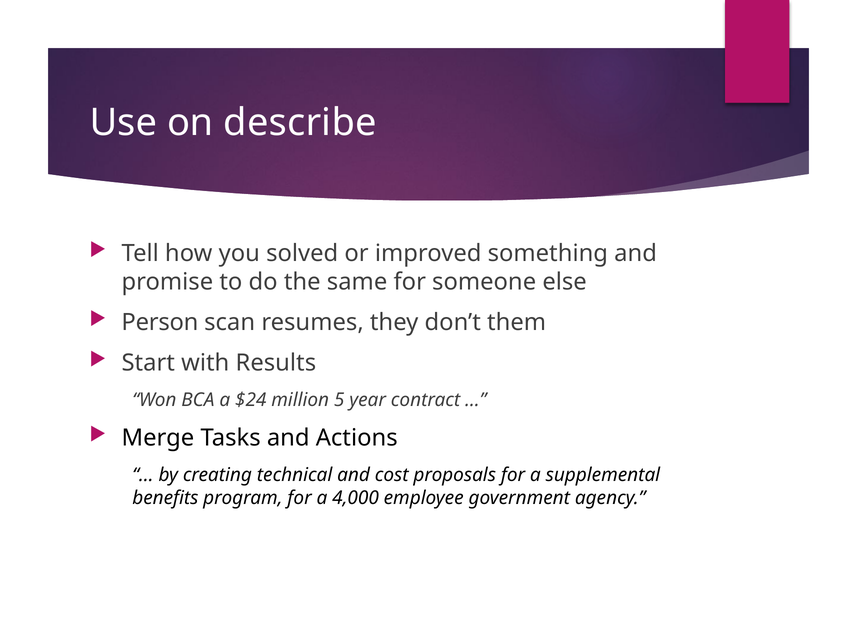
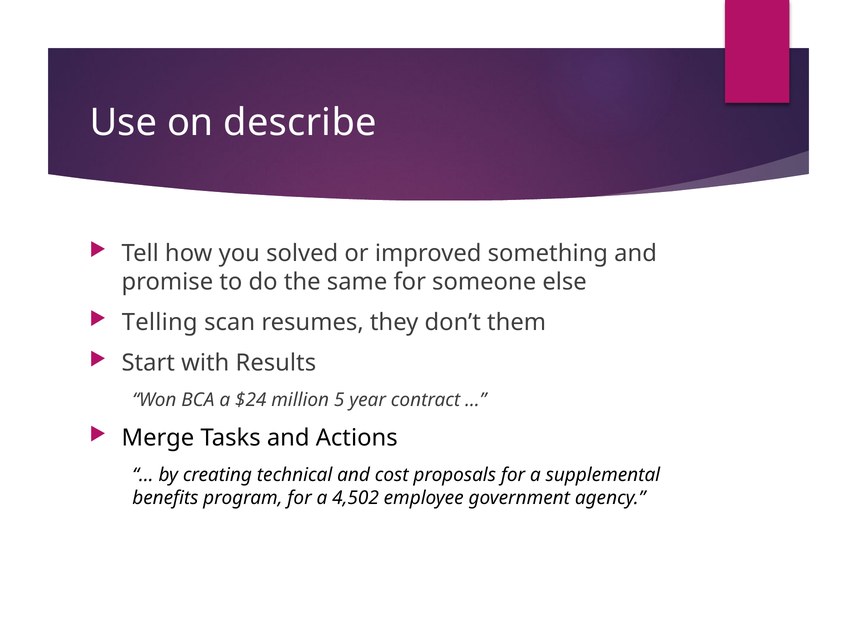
Person: Person -> Telling
4,000: 4,000 -> 4,502
